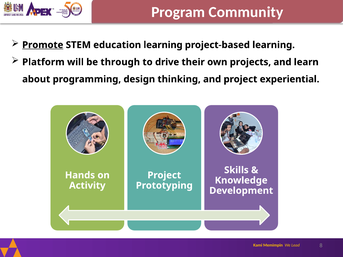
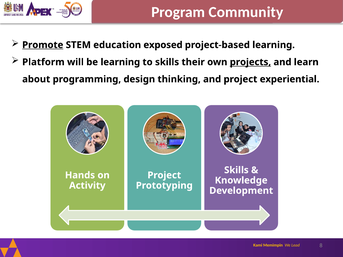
education learning: learning -> exposed
be through: through -> learning
to drive: drive -> skills
projects underline: none -> present
